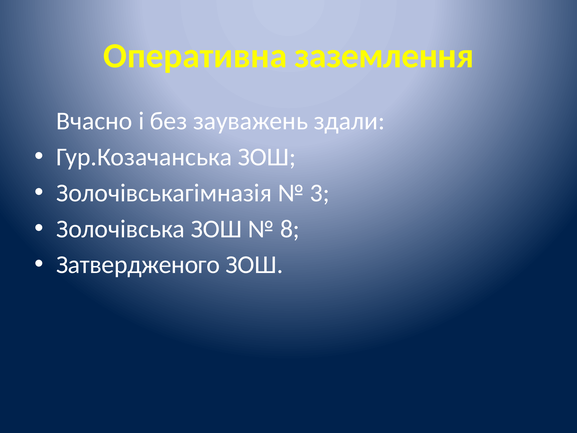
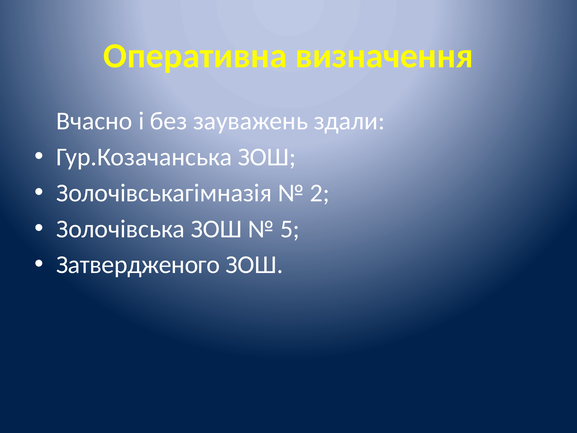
заземлення: заземлення -> визначення
3: 3 -> 2
8: 8 -> 5
